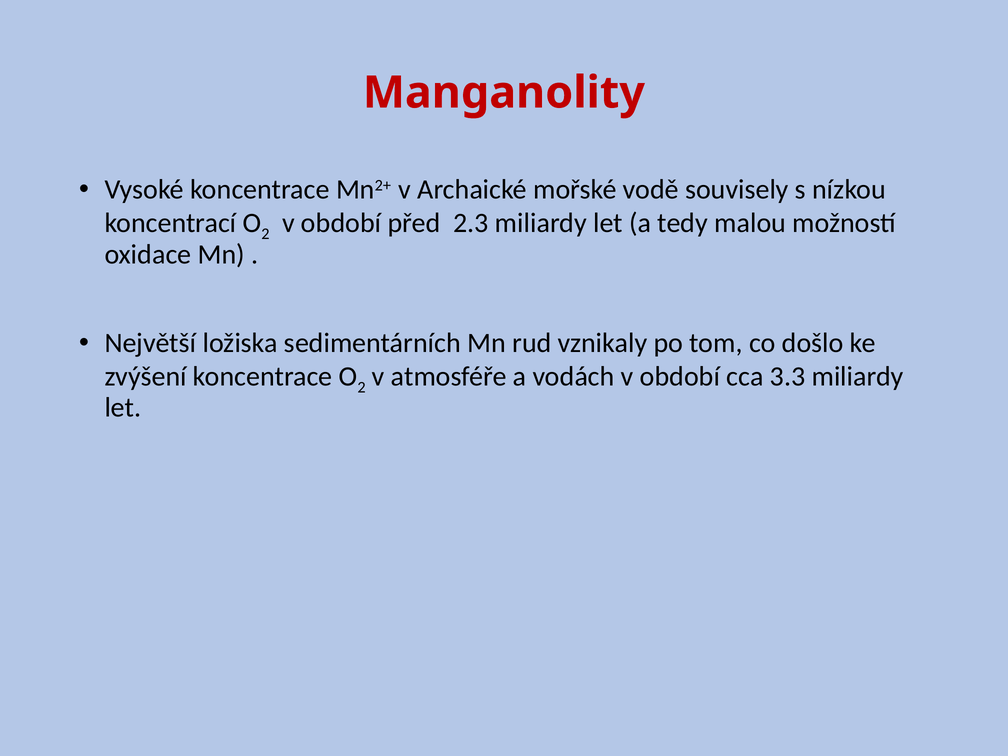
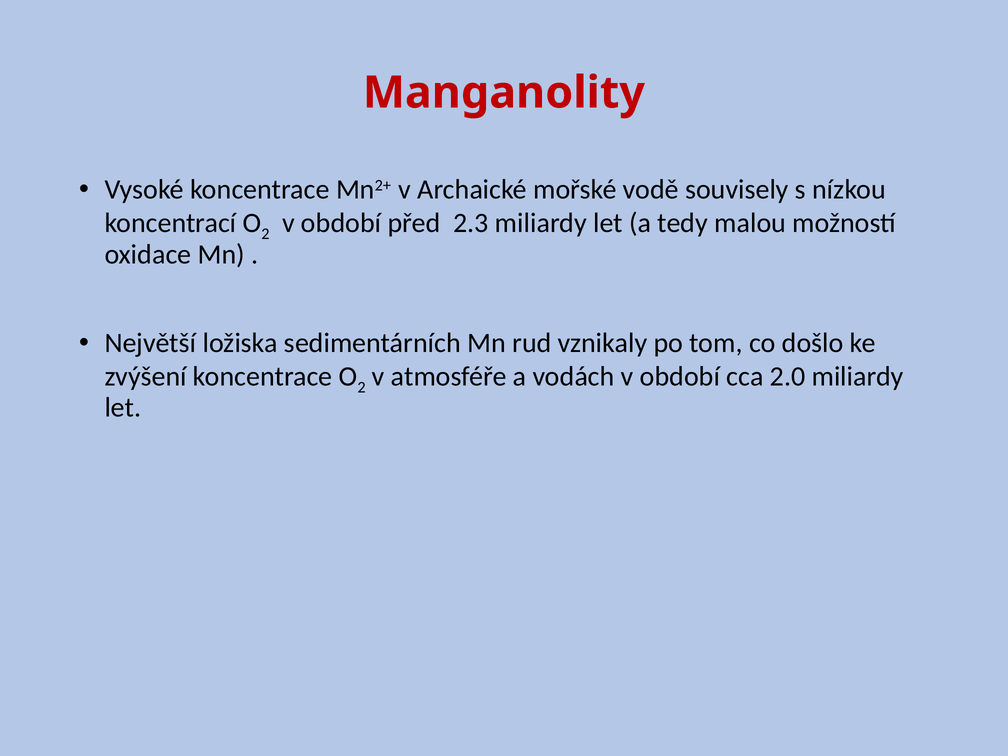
3.3: 3.3 -> 2.0
